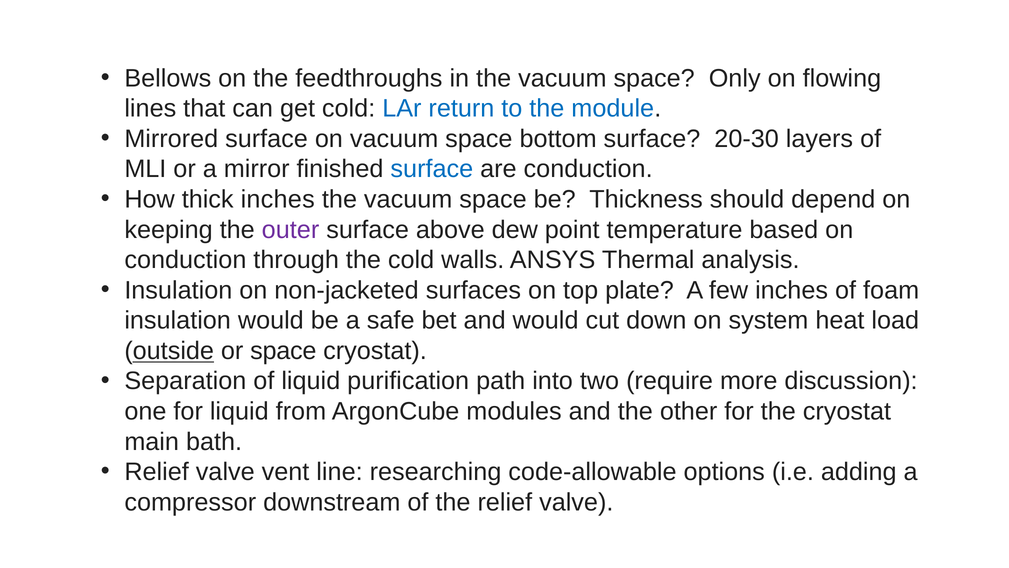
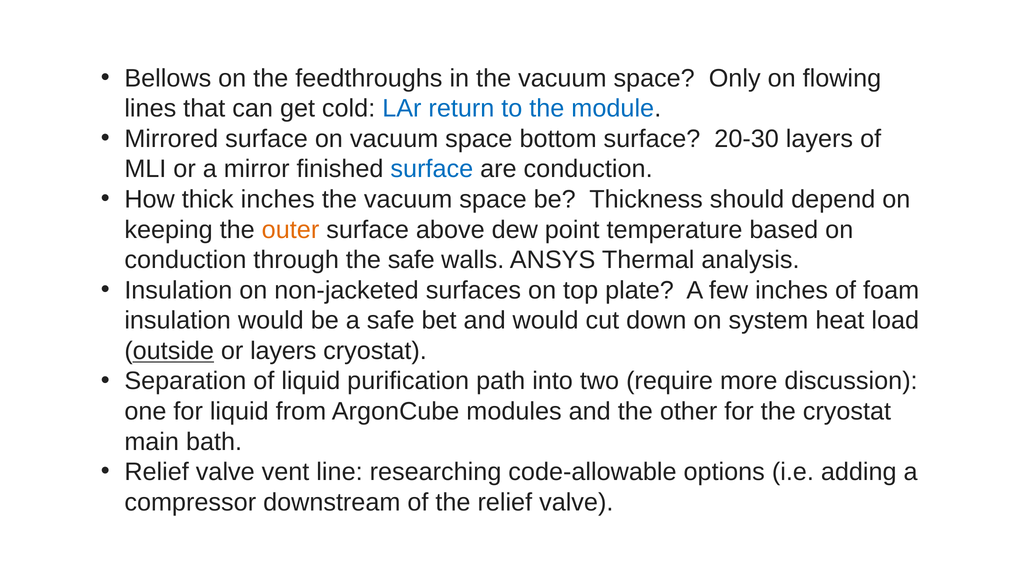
outer colour: purple -> orange
the cold: cold -> safe
or space: space -> layers
